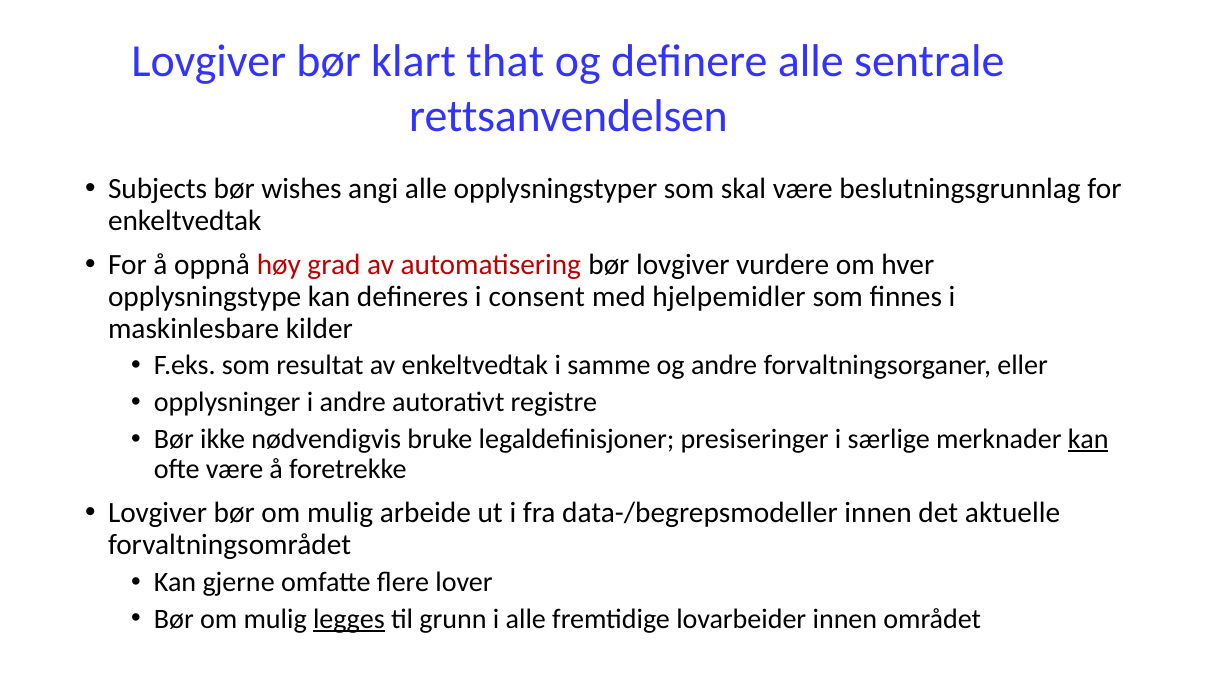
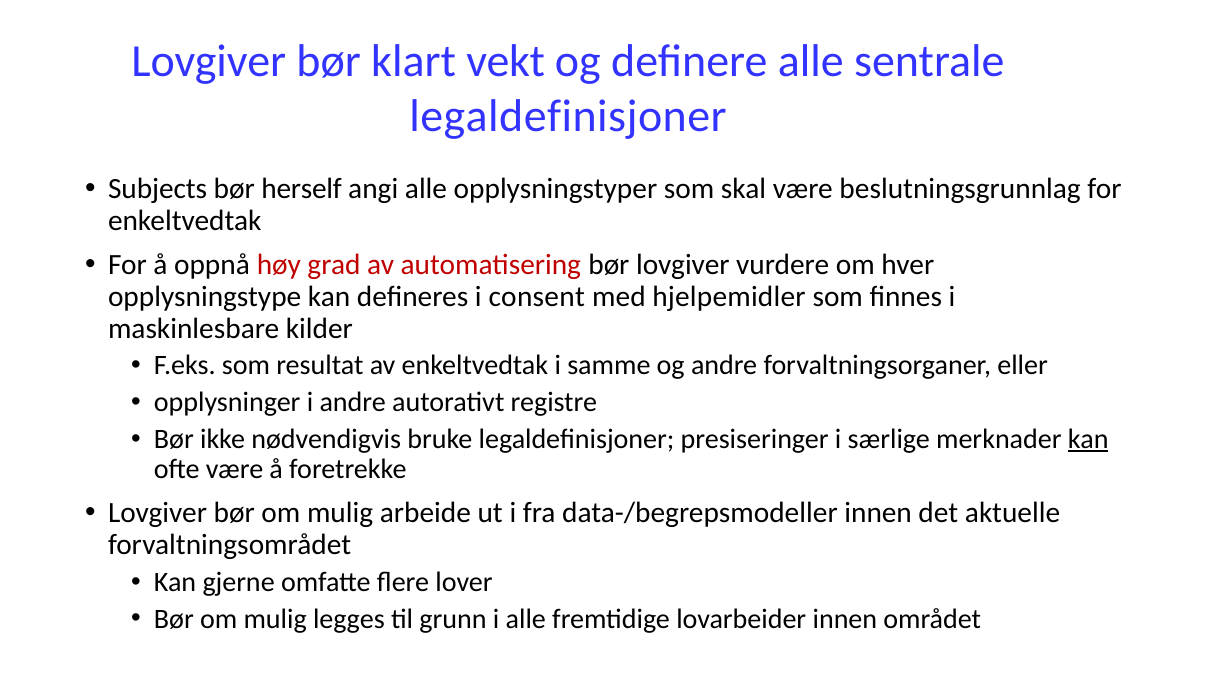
that: that -> vekt
rettsanvendelsen at (568, 116): rettsanvendelsen -> legaldefinisjoner
wishes: wishes -> herself
legges underline: present -> none
